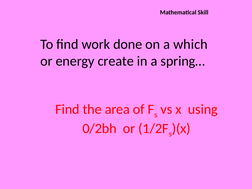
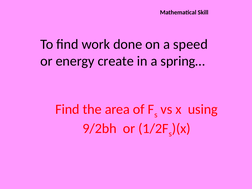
which: which -> speed
0/2bh: 0/2bh -> 9/2bh
